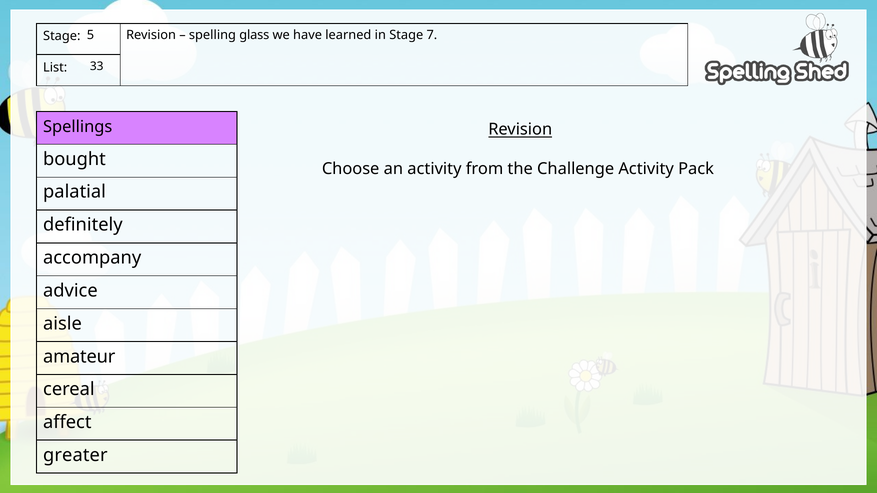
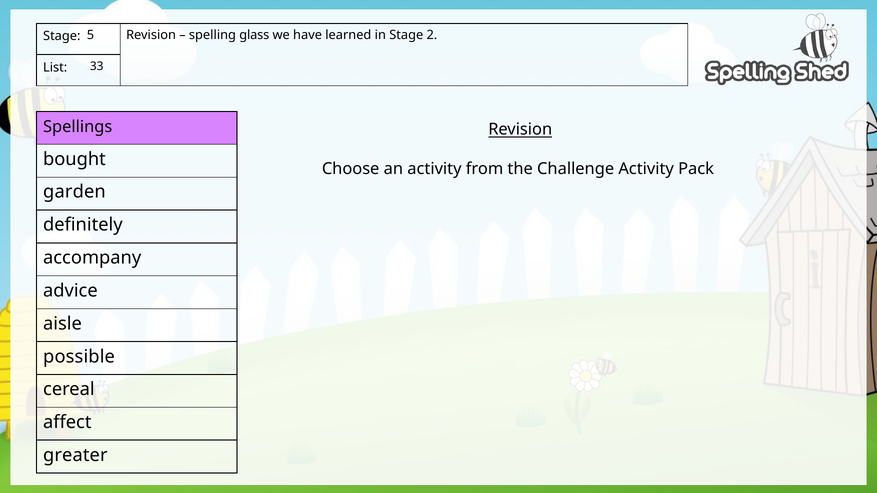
7: 7 -> 2
palatial: palatial -> garden
amateur: amateur -> possible
